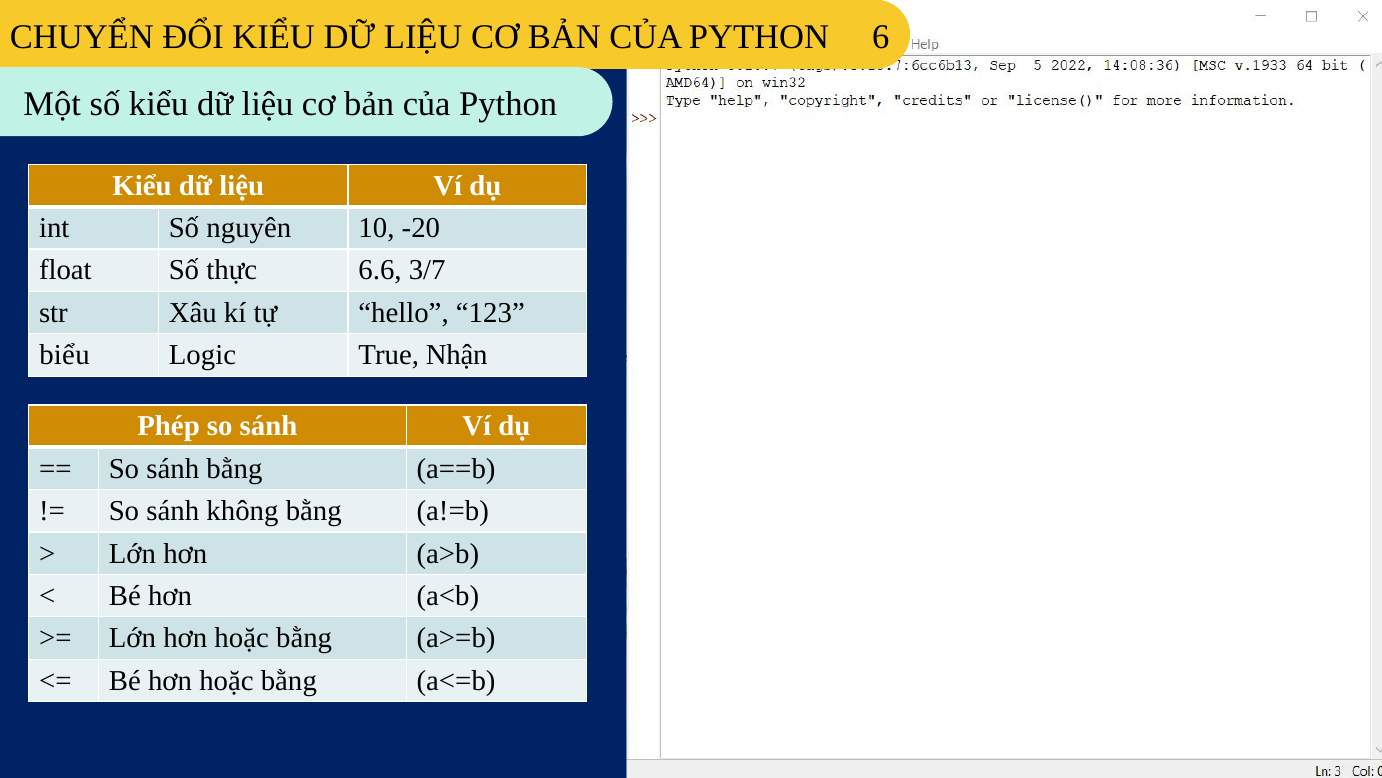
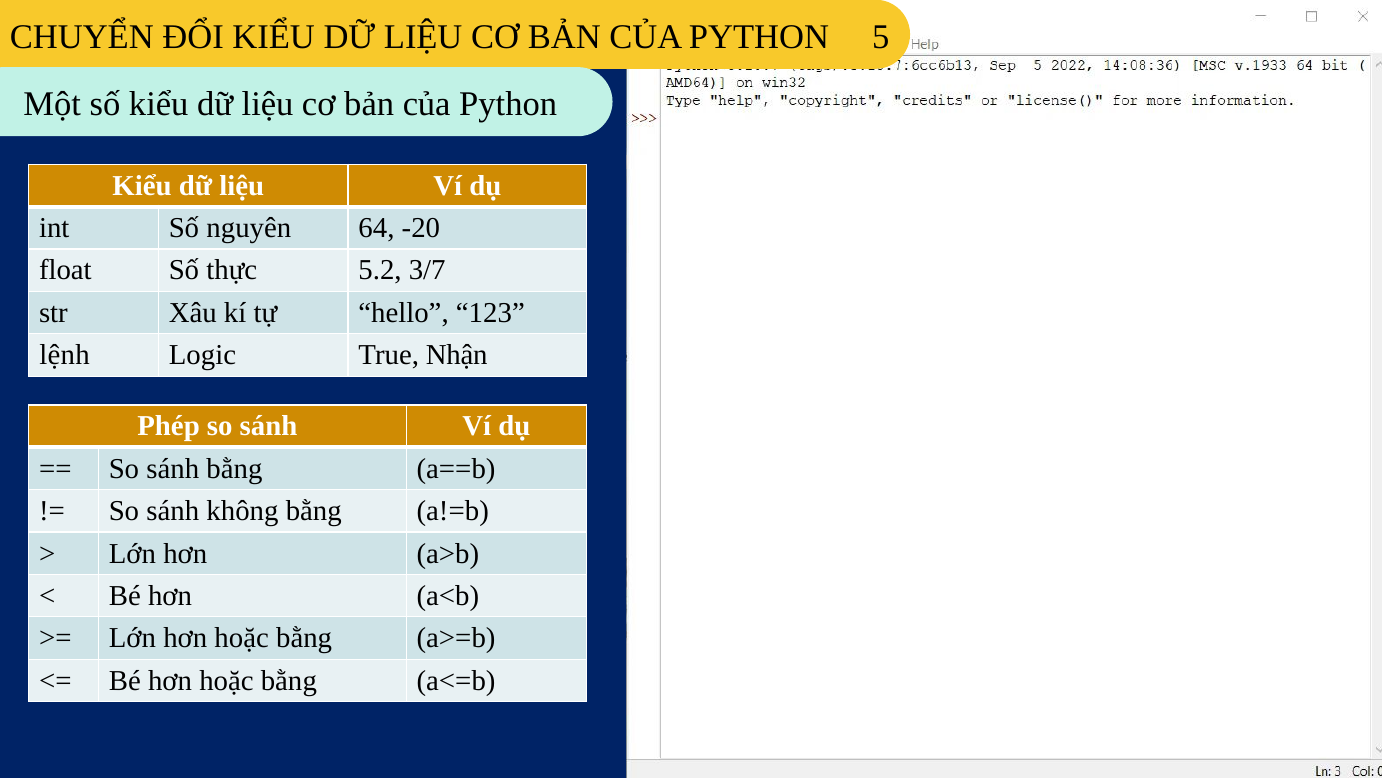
6: 6 -> 5
10: 10 -> 64
6.6: 6.6 -> 5.2
biểu: biểu -> lệnh
